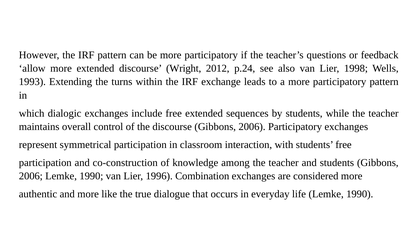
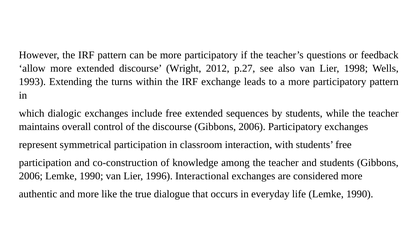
p.24: p.24 -> p.27
Combination: Combination -> Interactional
